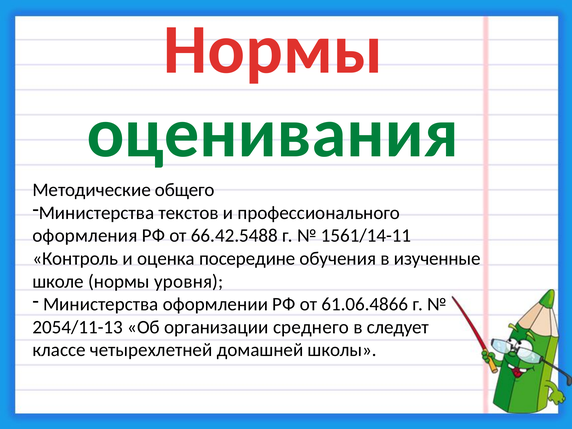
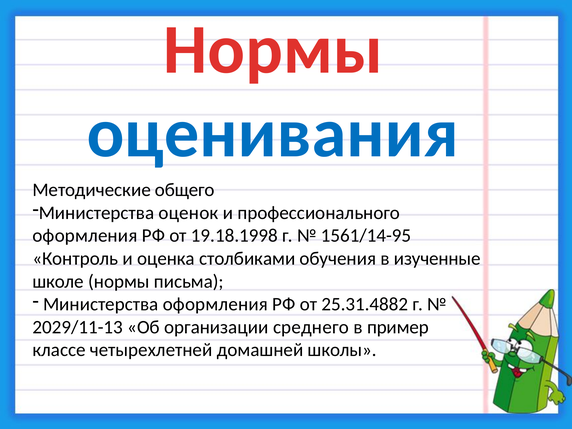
оценивания colour: green -> blue
текстов: текстов -> оценок
66.42.5488: 66.42.5488 -> 19.18.1998
1561/14-11: 1561/14-11 -> 1561/14-95
посередине: посередине -> столбиками
уровня: уровня -> письма
Министерства оформлении: оформлении -> оформления
61.06.4866: 61.06.4866 -> 25.31.4882
2054/11-13: 2054/11-13 -> 2029/11-13
следует: следует -> пример
